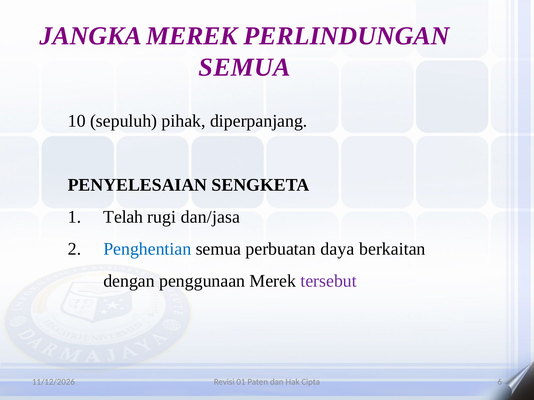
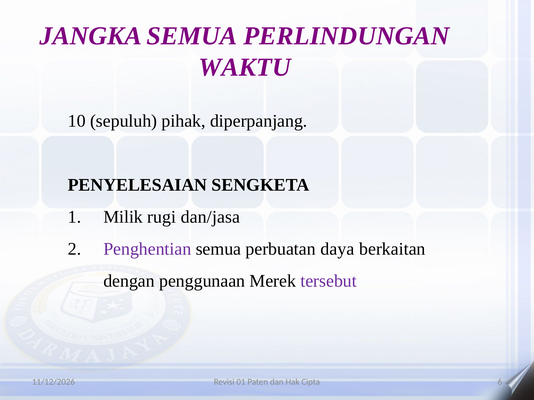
JANGKA MEREK: MEREK -> SEMUA
SEMUA at (245, 67): SEMUA -> WAKTU
Telah: Telah -> Milik
Penghentian colour: blue -> purple
